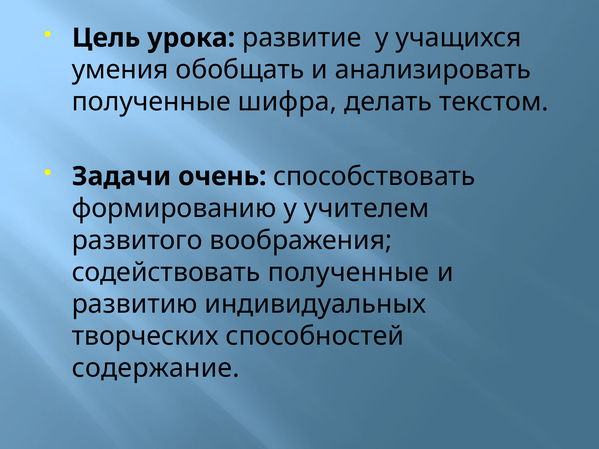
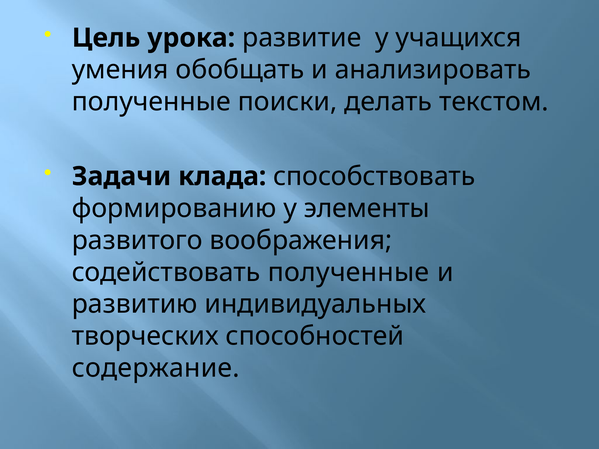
шифра: шифра -> поиски
очень: очень -> клада
учителем: учителем -> элементы
